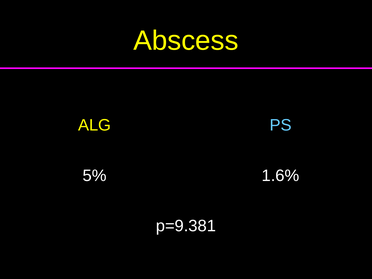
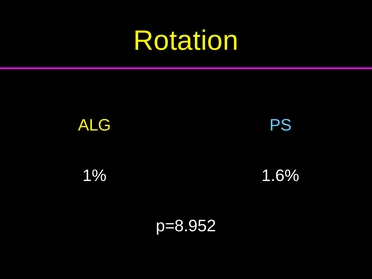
Abscess: Abscess -> Rotation
5%: 5% -> 1%
p=9.381: p=9.381 -> p=8.952
